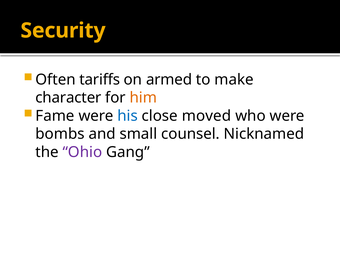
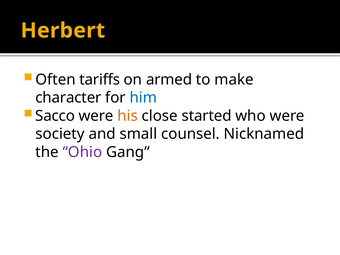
Security: Security -> Herbert
him colour: orange -> blue
Fame: Fame -> Sacco
his colour: blue -> orange
moved: moved -> started
bombs: bombs -> society
